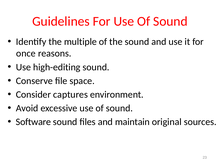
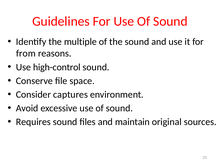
once: once -> from
high-editing: high-editing -> high-control
Software: Software -> Requires
